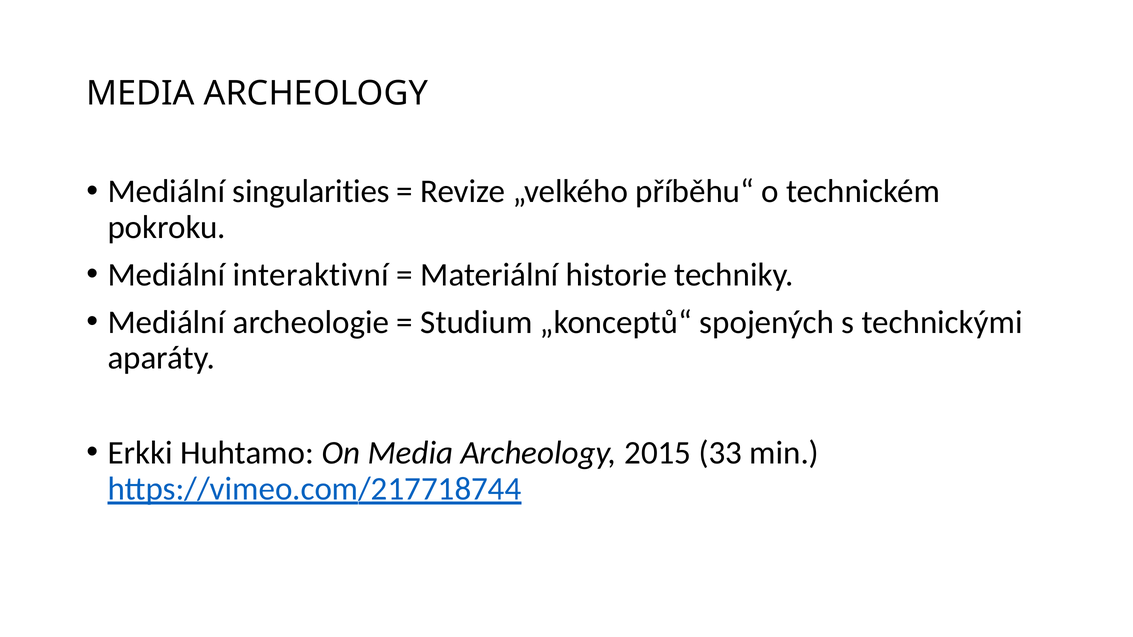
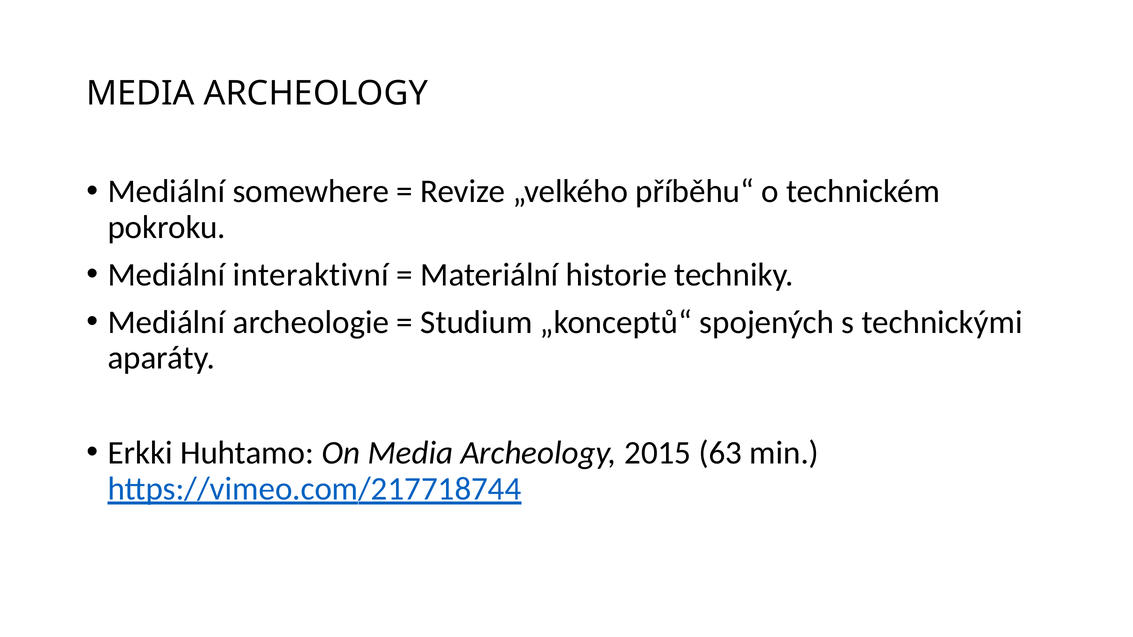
singularities: singularities -> somewhere
33: 33 -> 63
